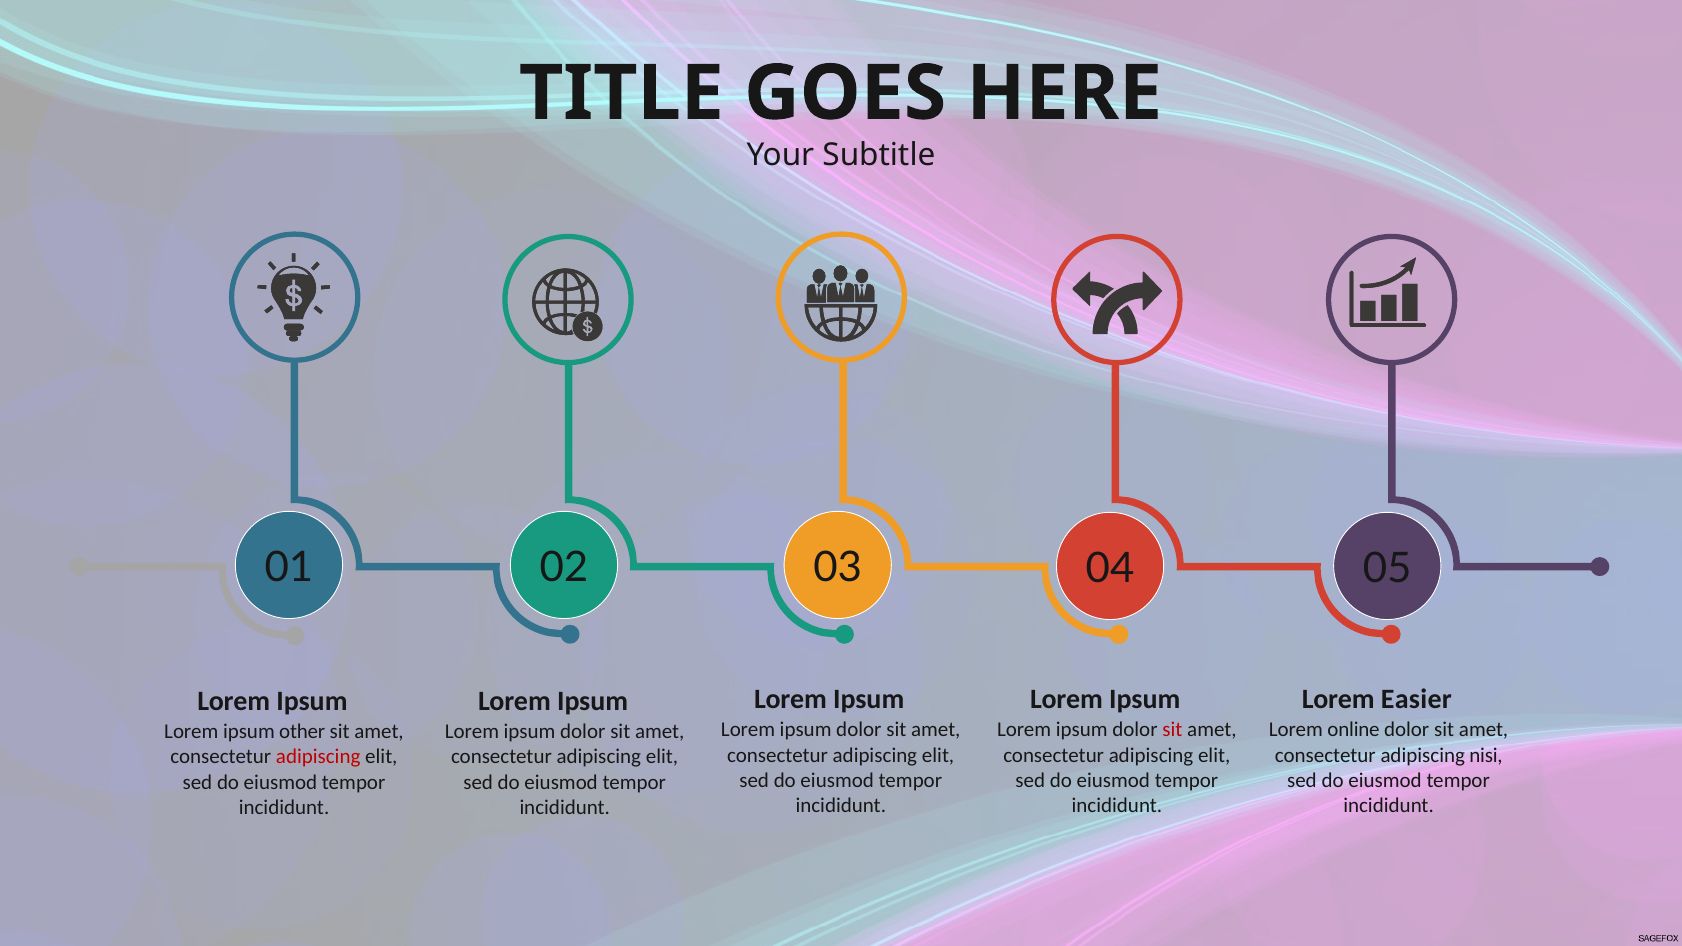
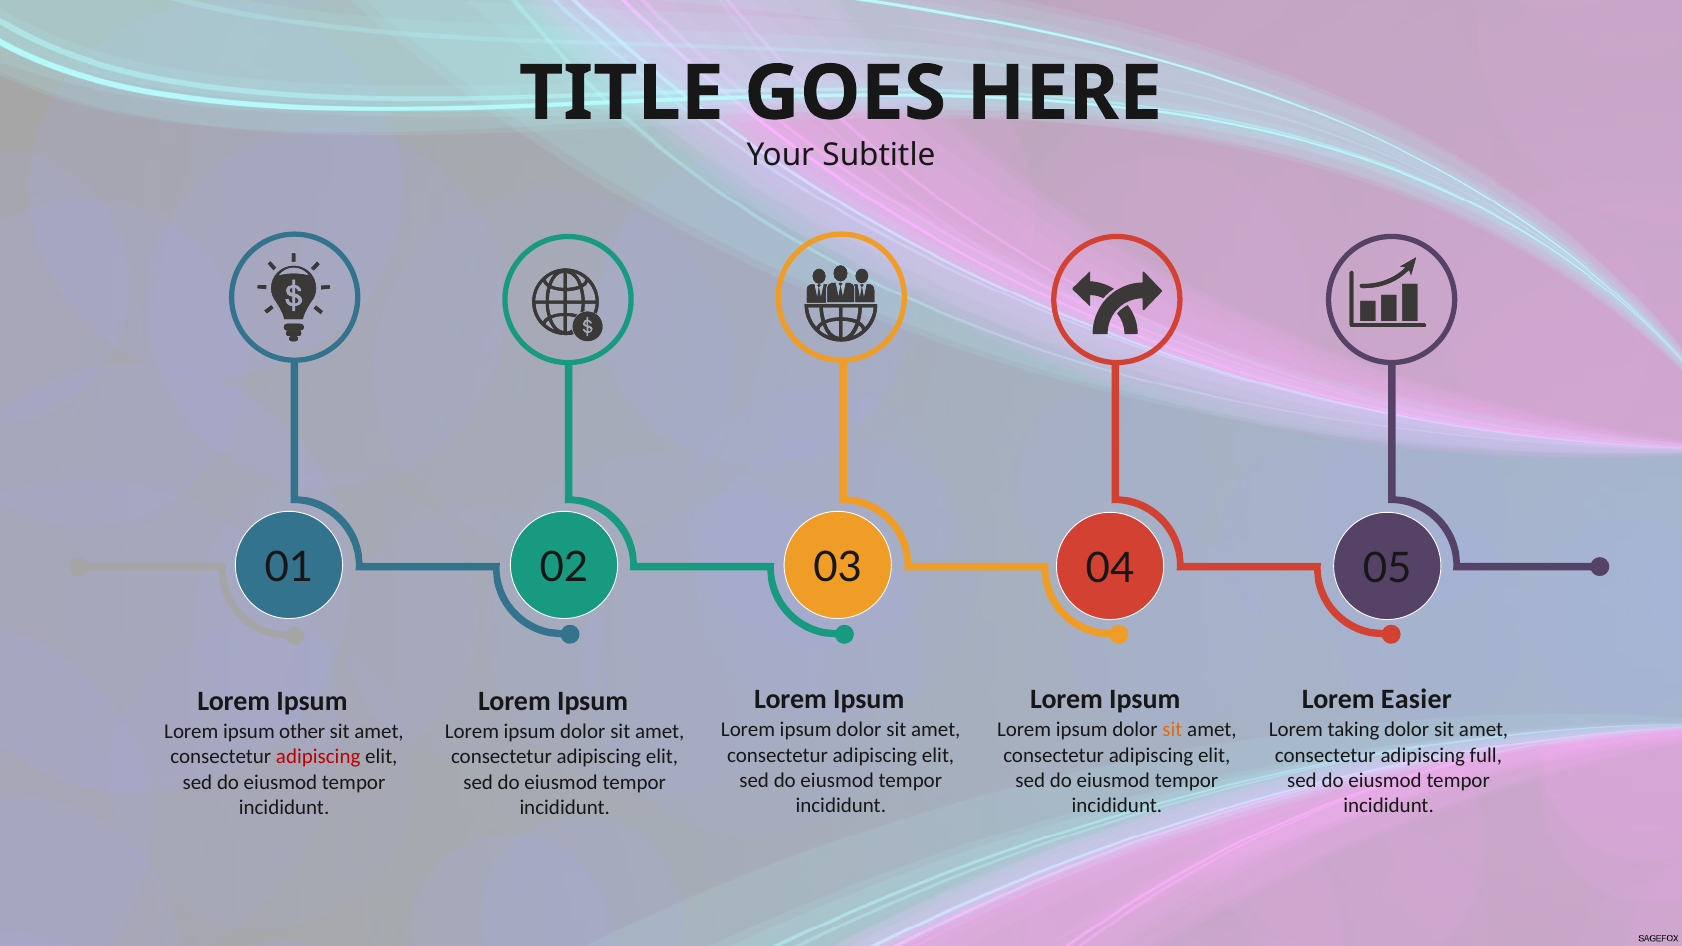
sit at (1172, 730) colour: red -> orange
online: online -> taking
nisi: nisi -> full
